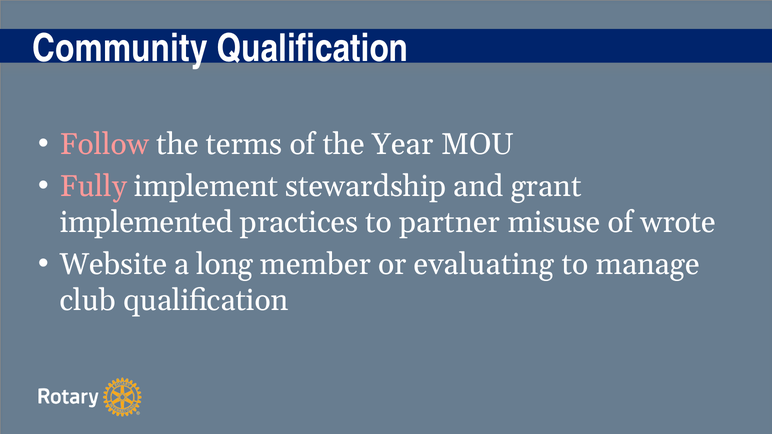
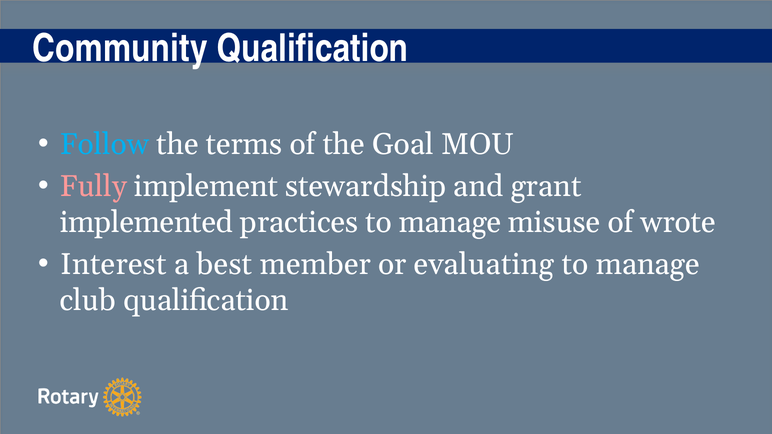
Follow colour: pink -> light blue
Year: Year -> Goal
practices to partner: partner -> manage
Website: Website -> Interest
long: long -> best
